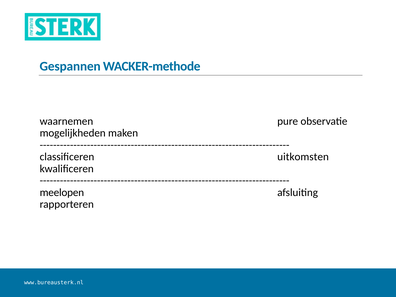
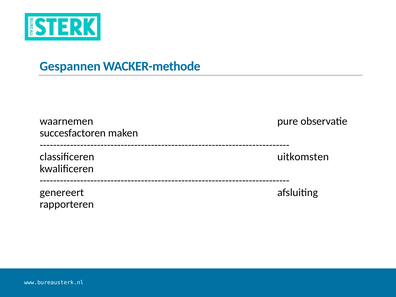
mogelijkheden: mogelijkheden -> succesfactoren
meelopen: meelopen -> genereert
